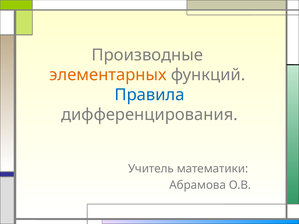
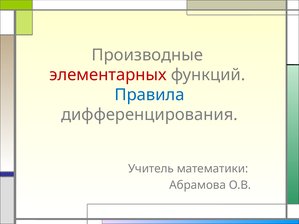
элементарных colour: orange -> red
